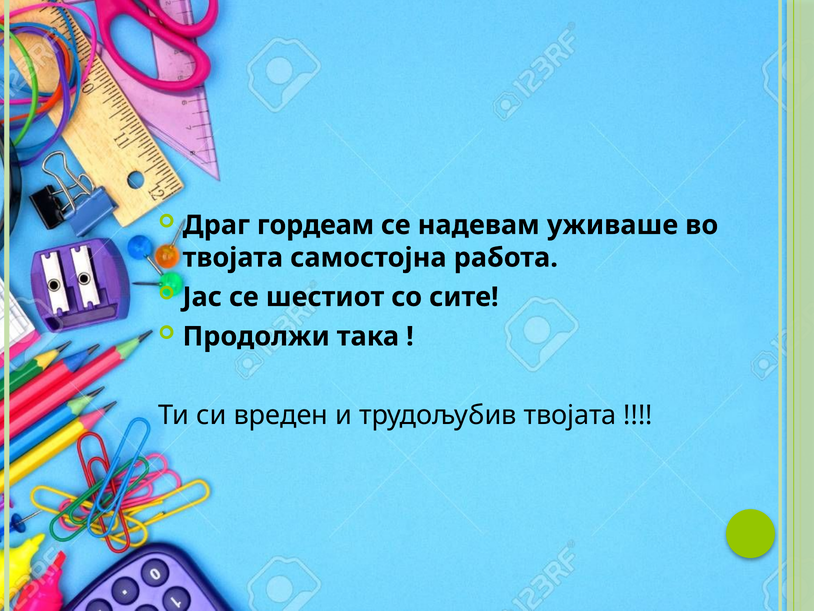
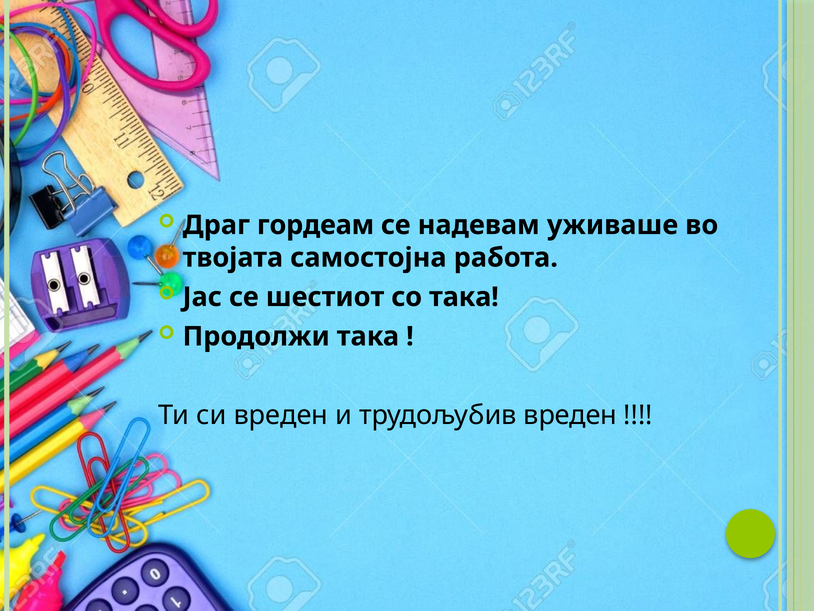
со сите: сите -> така
трудољубив твојата: твојата -> вреден
